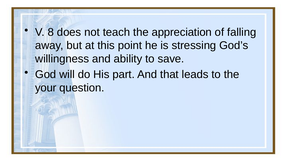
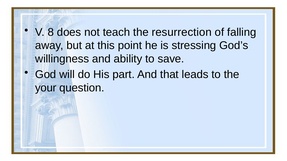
appreciation: appreciation -> resurrection
